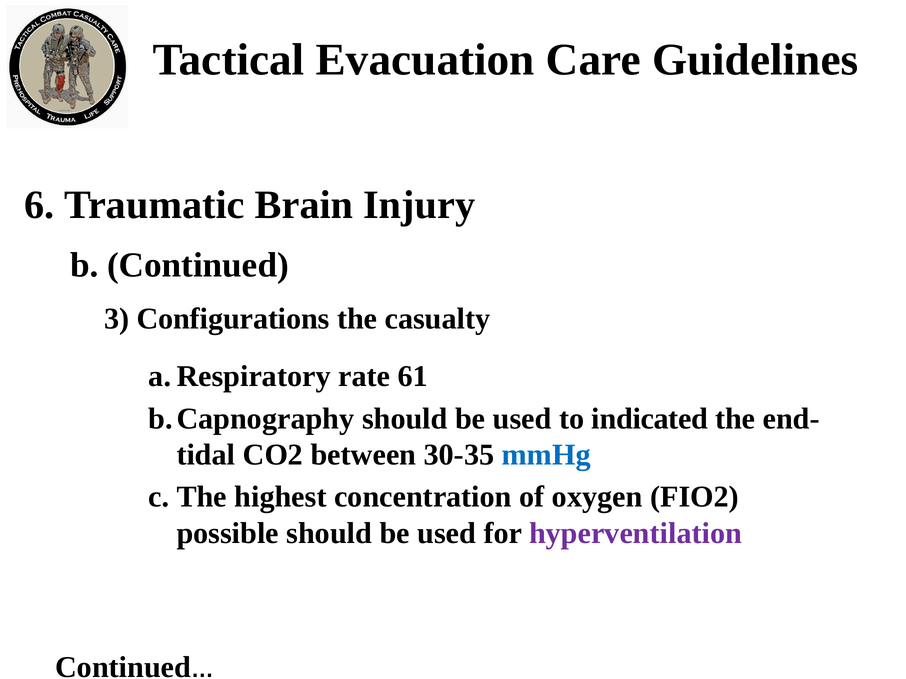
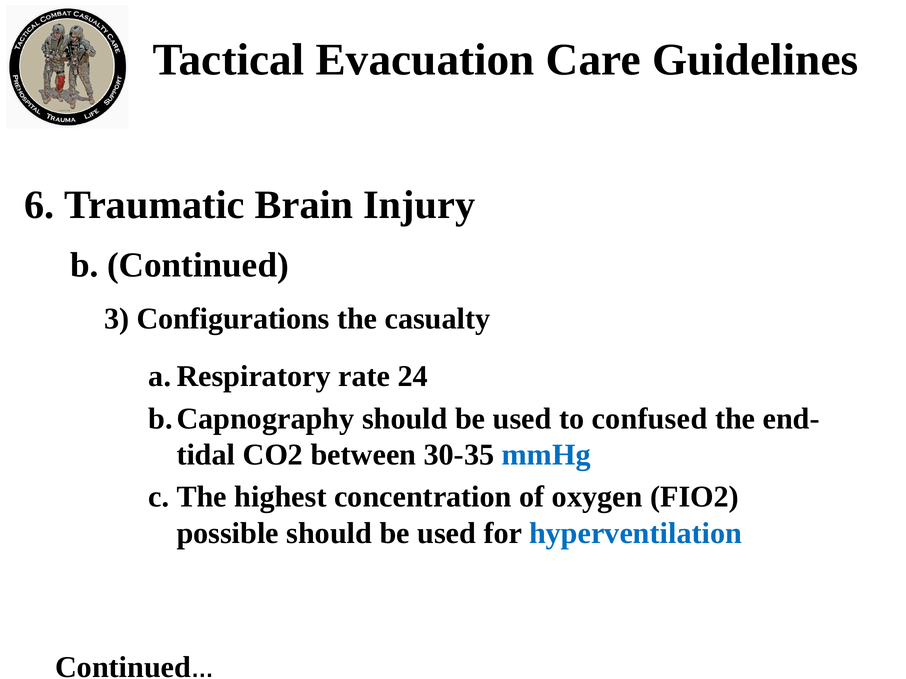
61: 61 -> 24
indicated: indicated -> confused
hyperventilation colour: purple -> blue
